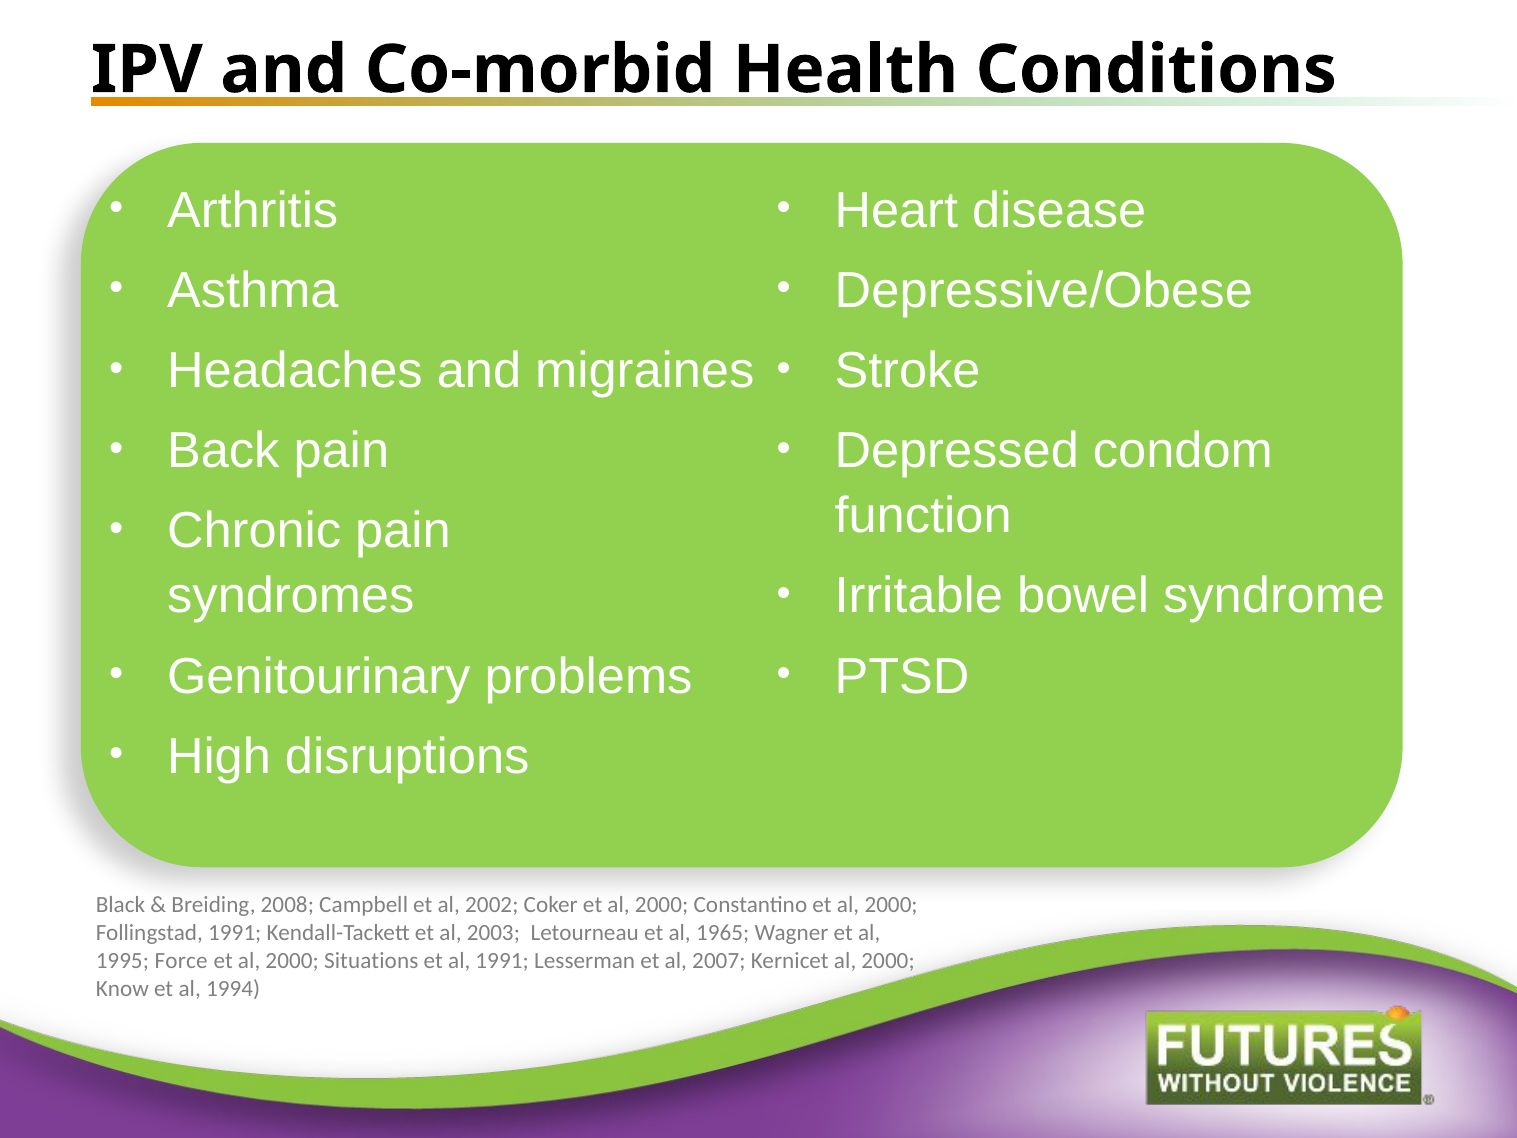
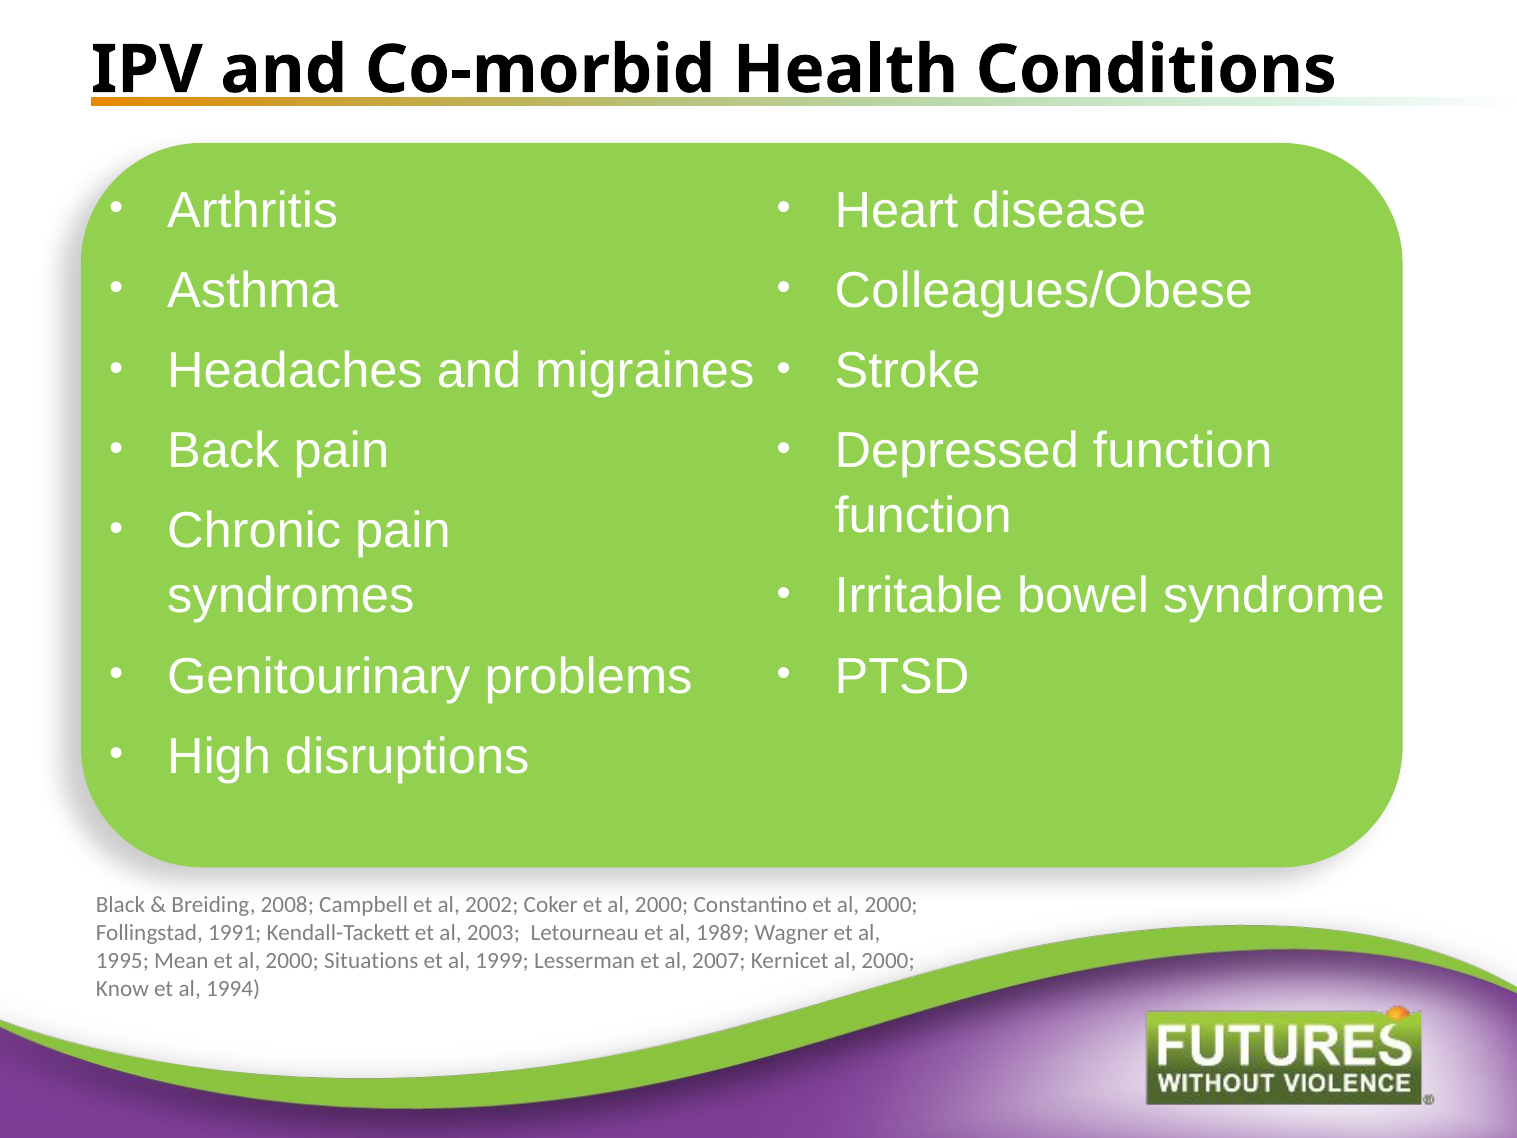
Depressive/Obese: Depressive/Obese -> Colleagues/Obese
Depressed condom: condom -> function
1965: 1965 -> 1989
Force: Force -> Mean
al 1991: 1991 -> 1999
